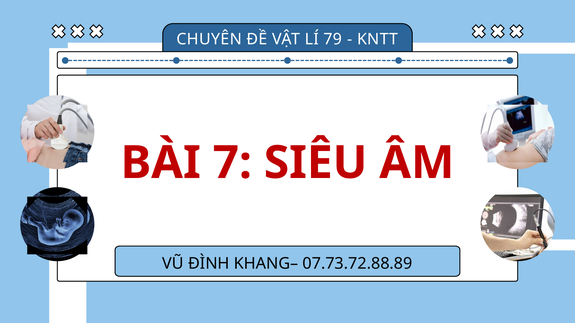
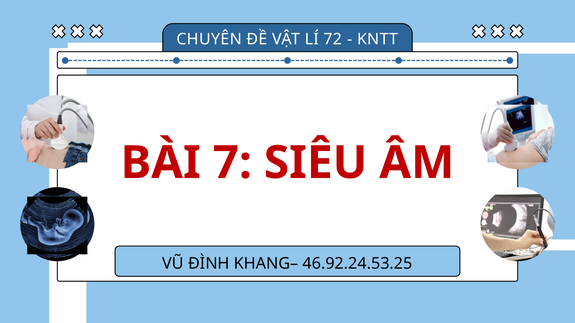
79: 79 -> 72
07.73.72.88.89: 07.73.72.88.89 -> 46.92.24.53.25
